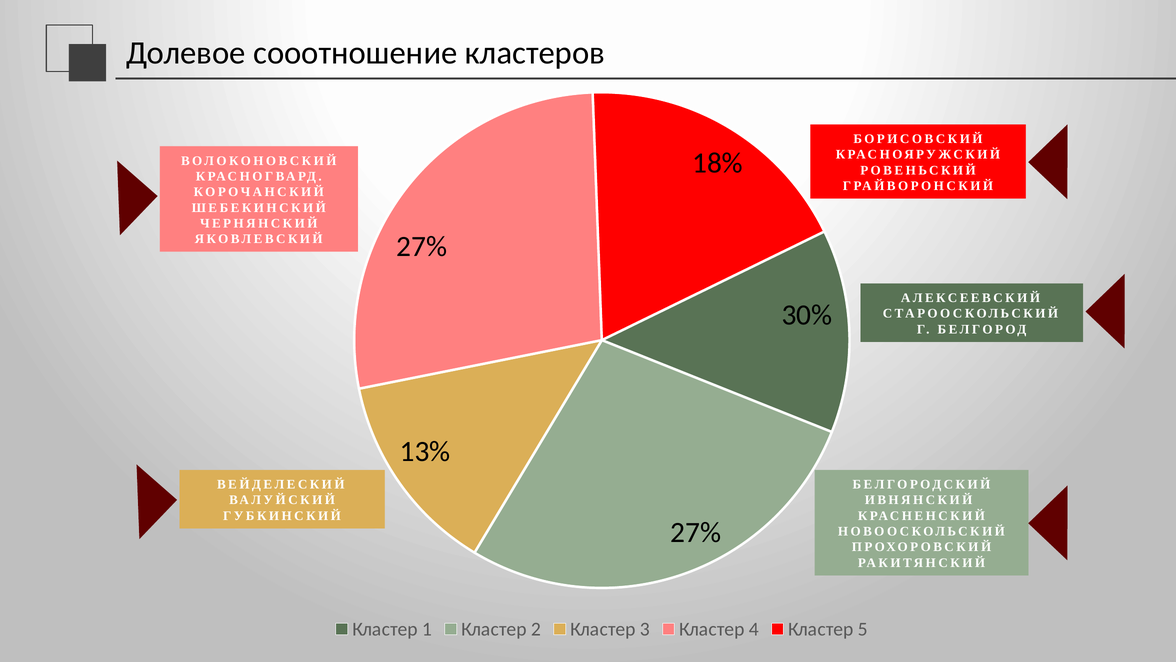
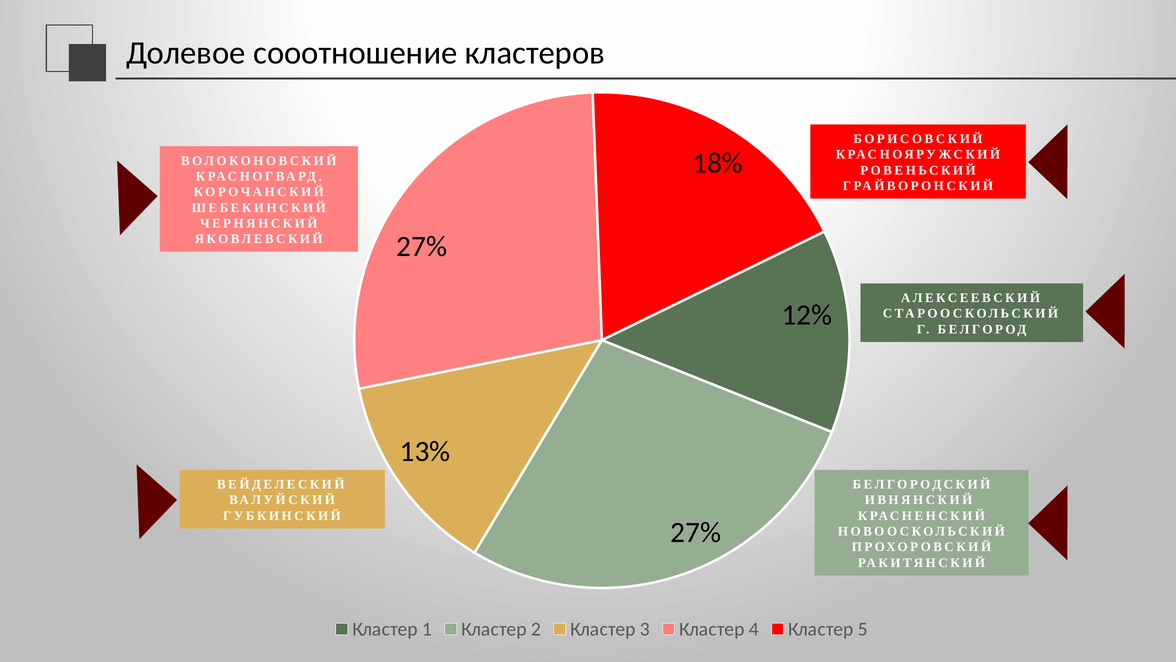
30%: 30% -> 12%
